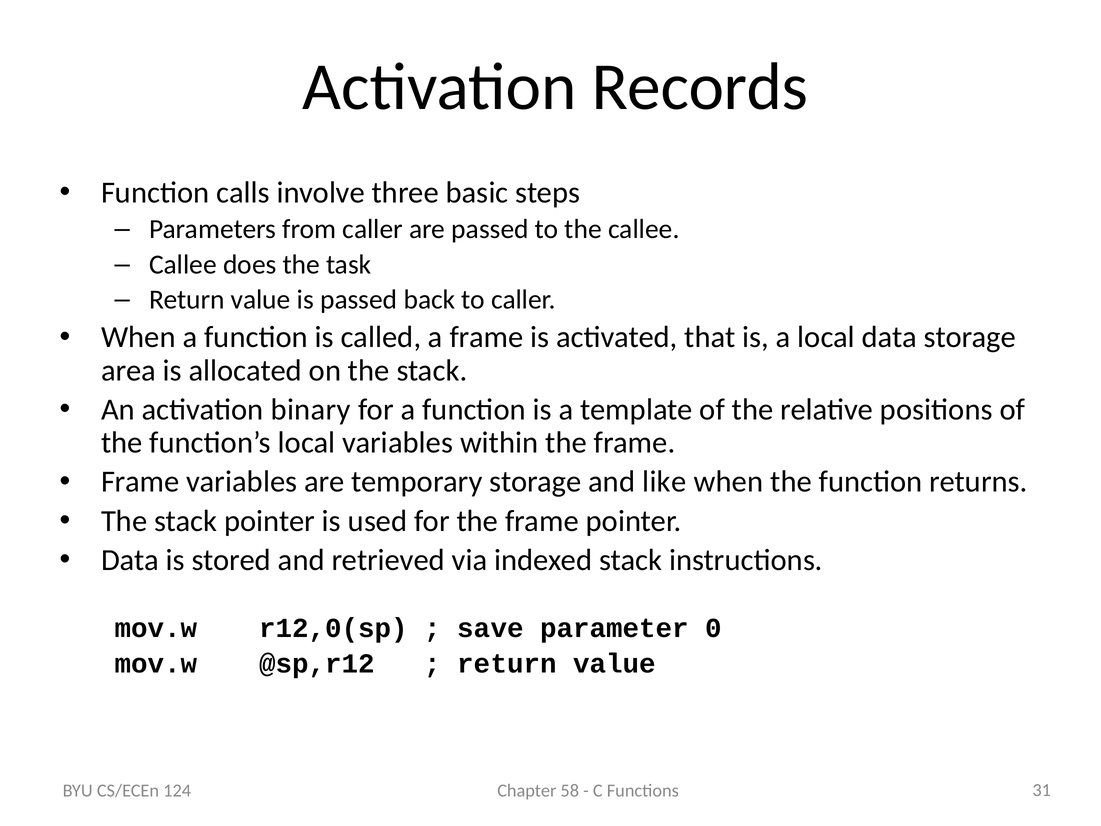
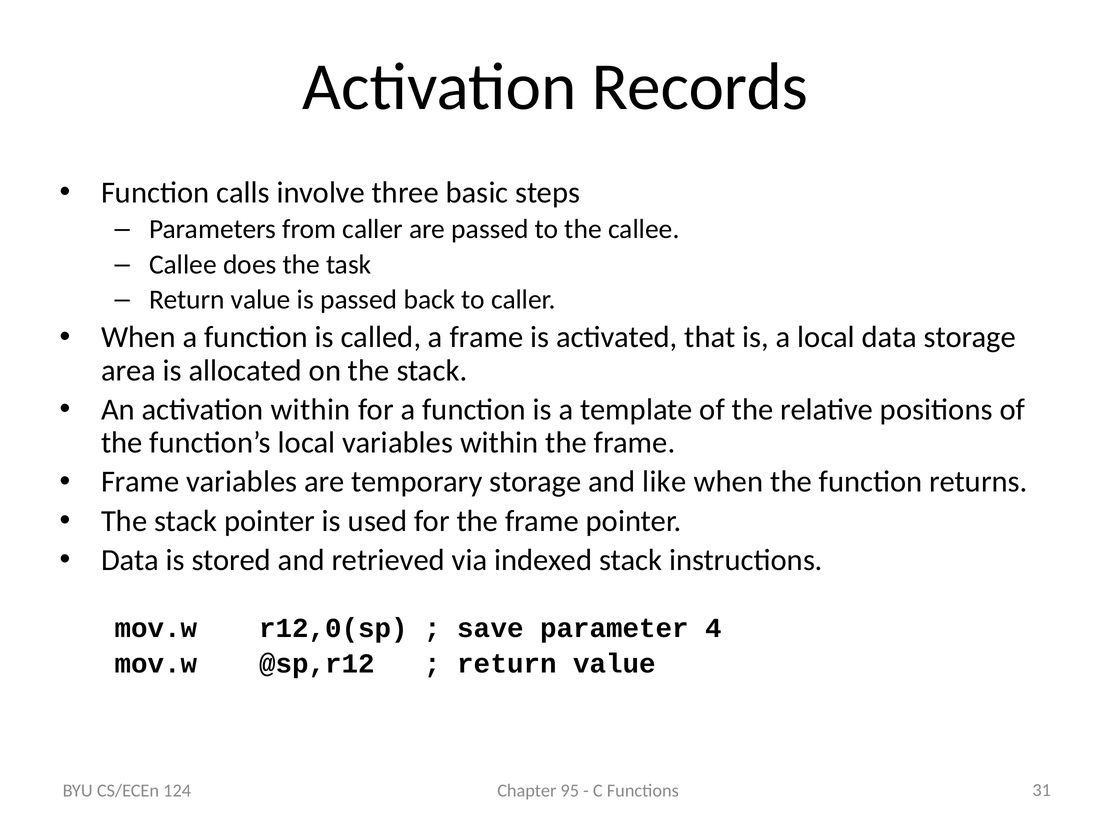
activation binary: binary -> within
0: 0 -> 4
58: 58 -> 95
